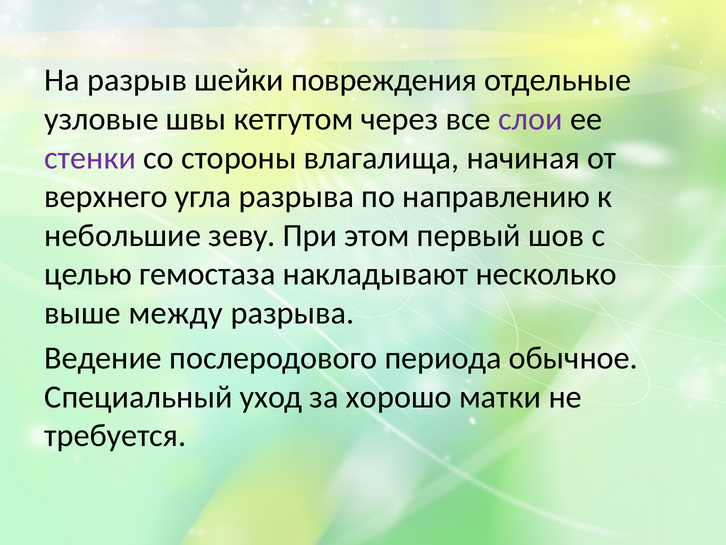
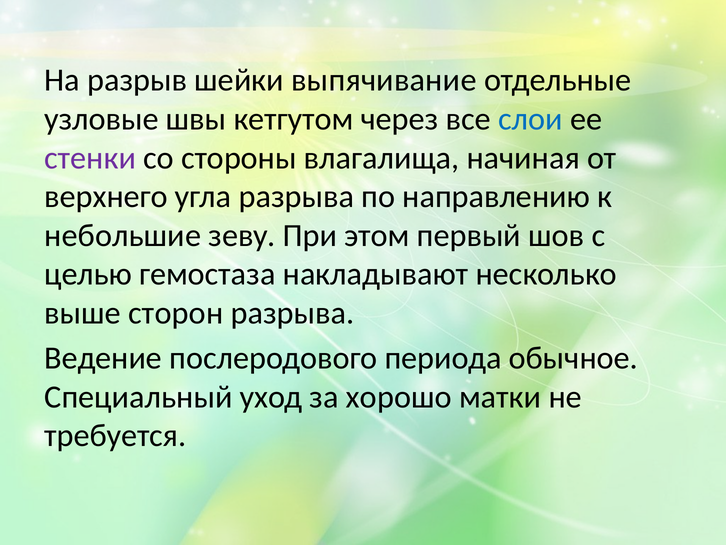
повреждения: повреждения -> выпячивание
слои colour: purple -> blue
между: между -> сторон
